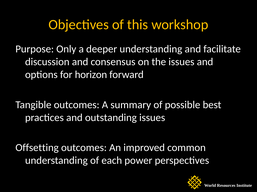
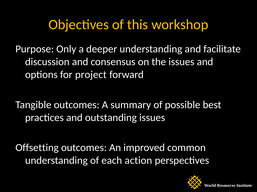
horizon: horizon -> project
power: power -> action
